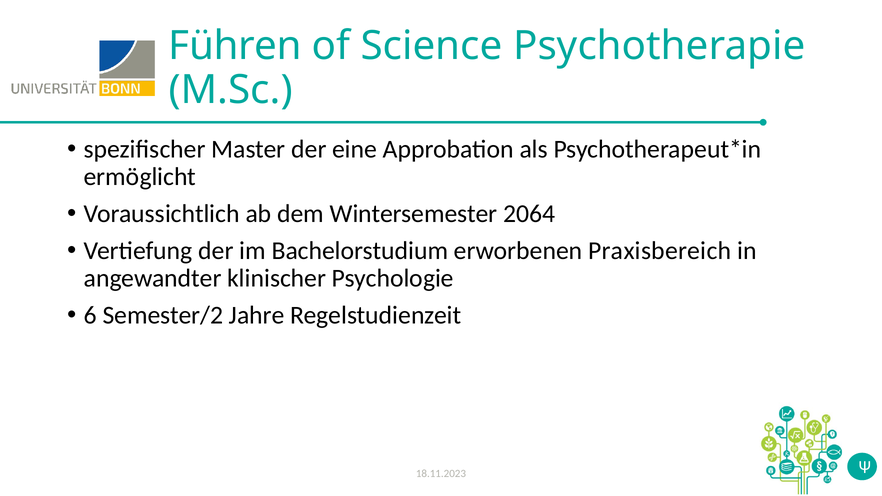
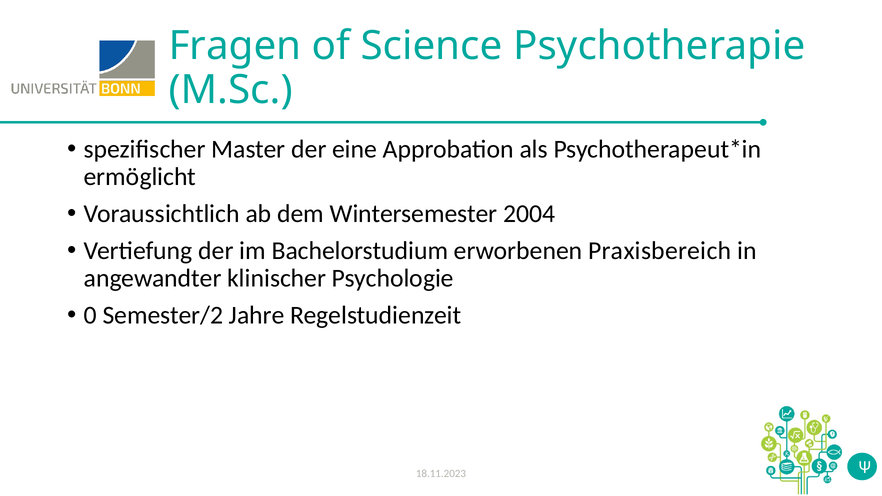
Führen: Führen -> Fragen
2064: 2064 -> 2004
6: 6 -> 0
